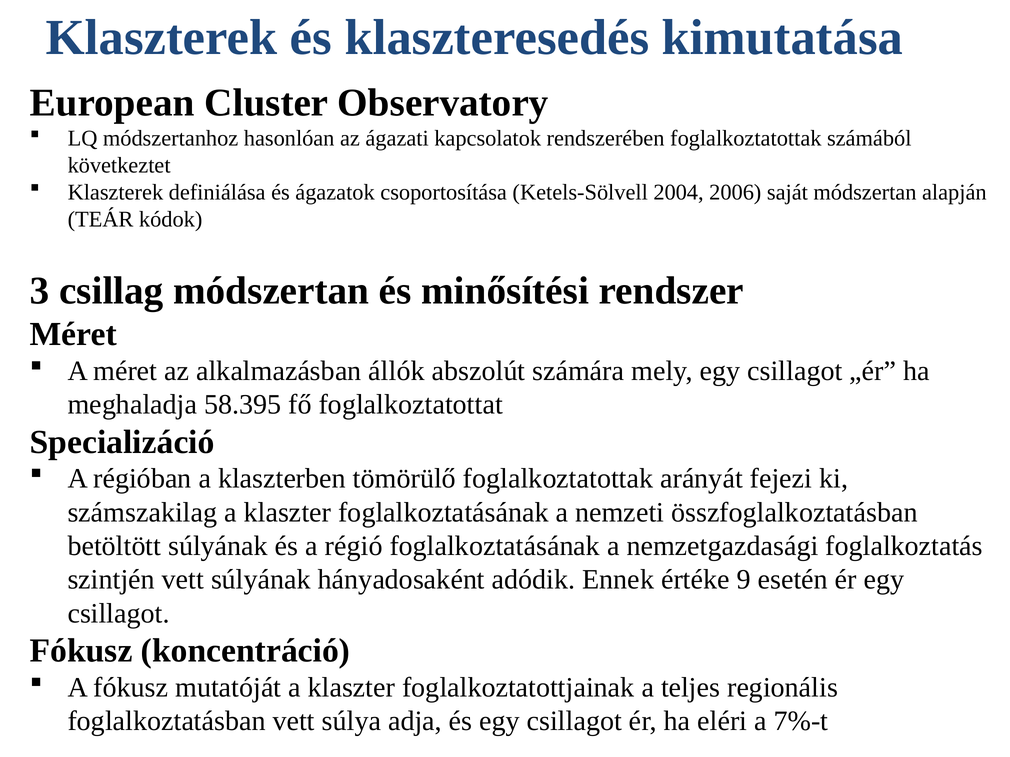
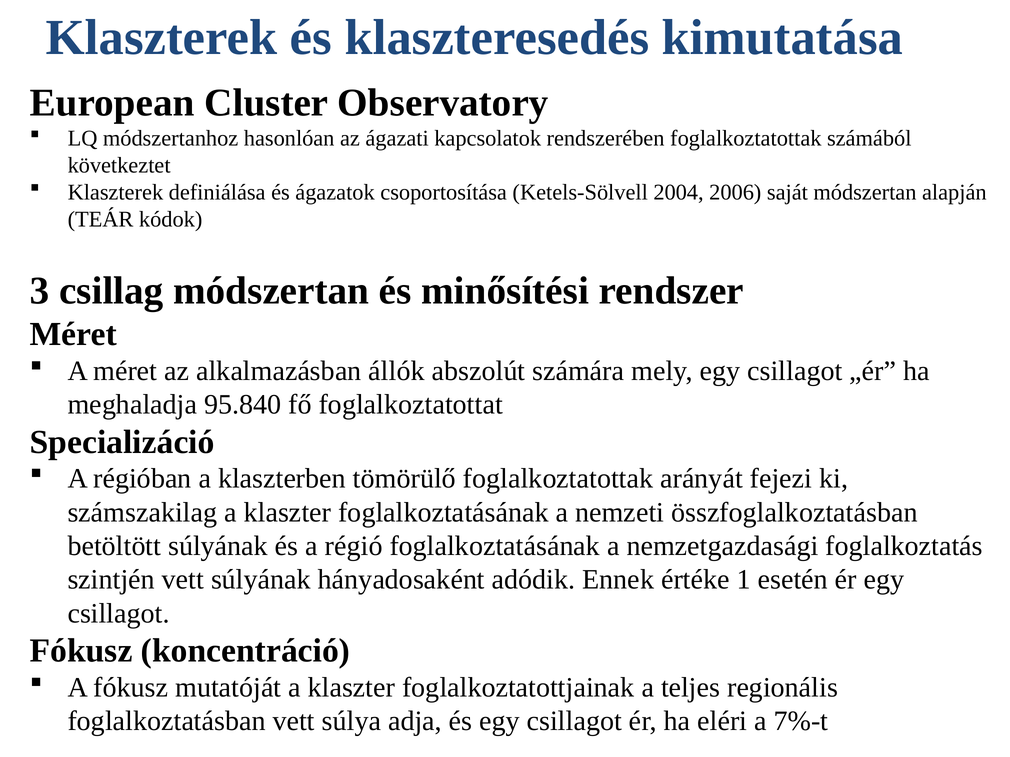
58.395: 58.395 -> 95.840
9: 9 -> 1
